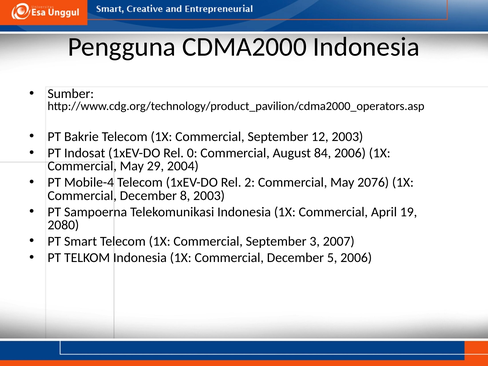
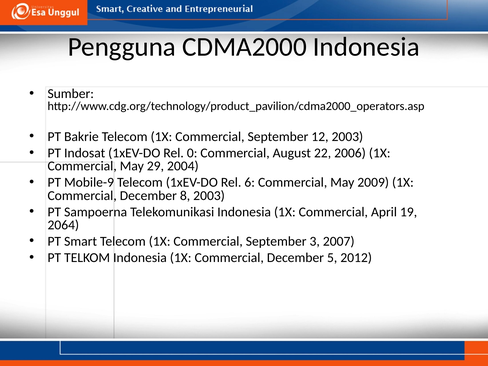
84: 84 -> 22
Mobile-4: Mobile-4 -> Mobile-9
2: 2 -> 6
2076: 2076 -> 2009
2080: 2080 -> 2064
5 2006: 2006 -> 2012
